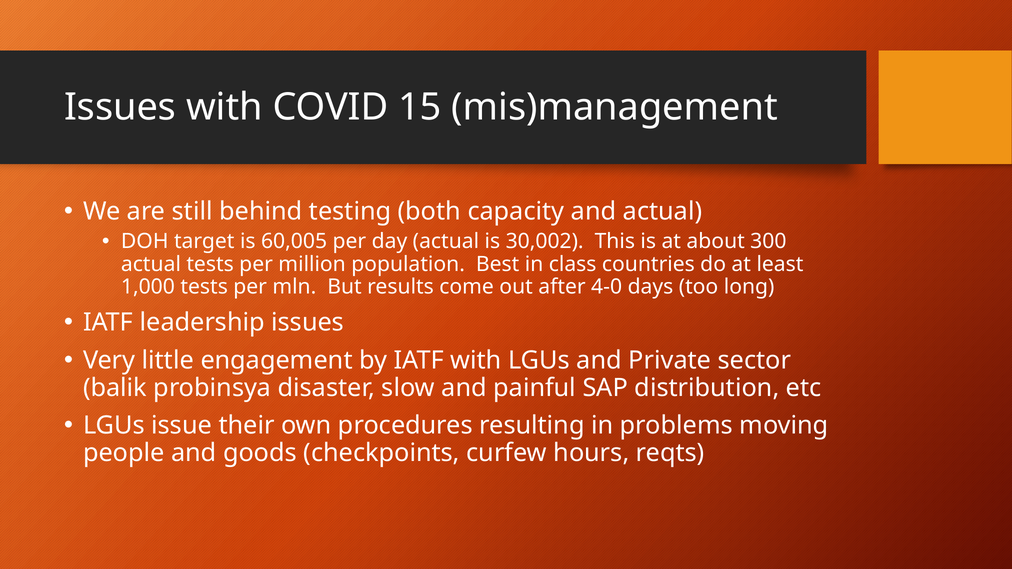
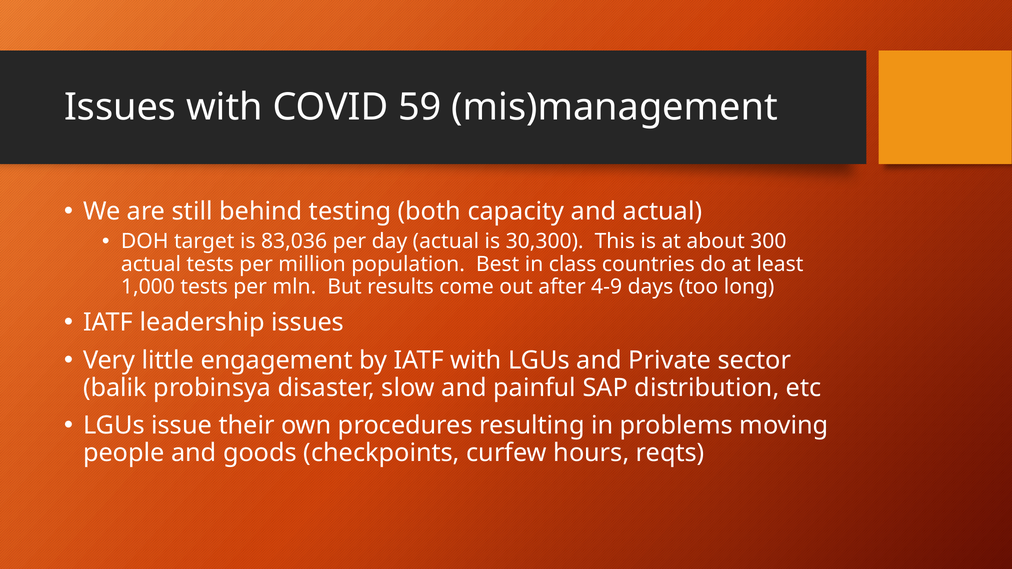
15: 15 -> 59
60,005: 60,005 -> 83,036
30,002: 30,002 -> 30,300
4-0: 4-0 -> 4-9
